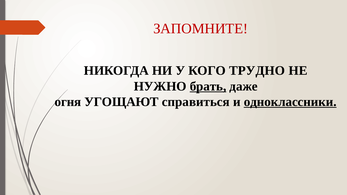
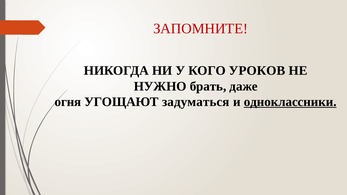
ТРУДНО: ТРУДНО -> УРОКОВ
брать underline: present -> none
справиться: справиться -> задуматься
